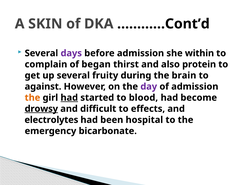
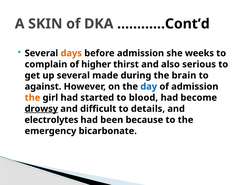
days colour: purple -> orange
within: within -> weeks
began: began -> higher
protein: protein -> serious
fruity: fruity -> made
day colour: purple -> blue
had at (69, 98) underline: present -> none
effects: effects -> details
hospital: hospital -> because
